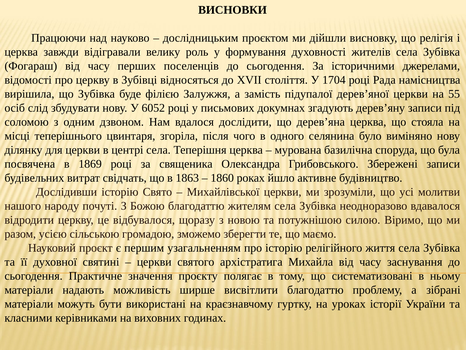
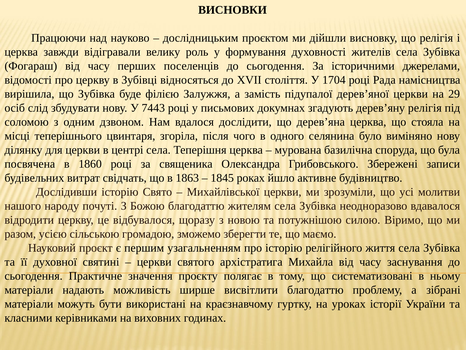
55: 55 -> 29
6052: 6052 -> 7443
дерев’яну записи: записи -> релігія
1869: 1869 -> 1860
1860: 1860 -> 1845
